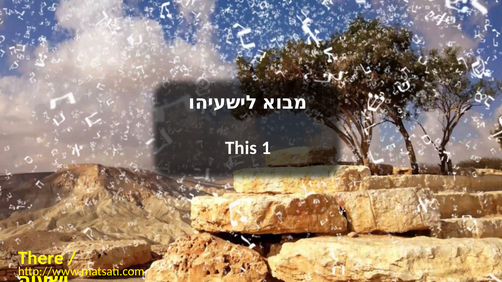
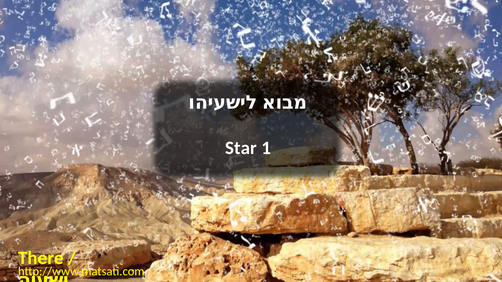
This: This -> Star
